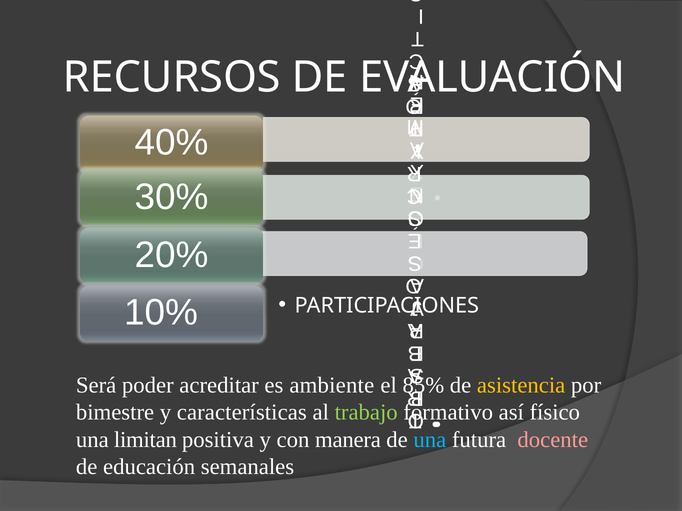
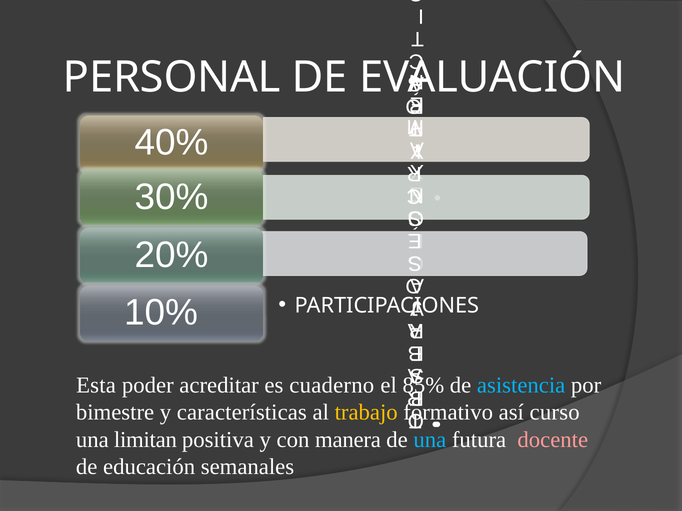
RECURSOS: RECURSOS -> PERSONAL
Será: Será -> Esta
ambiente: ambiente -> cuaderno
asistencia colour: yellow -> light blue
trabajo colour: light green -> yellow
físico: físico -> curso
